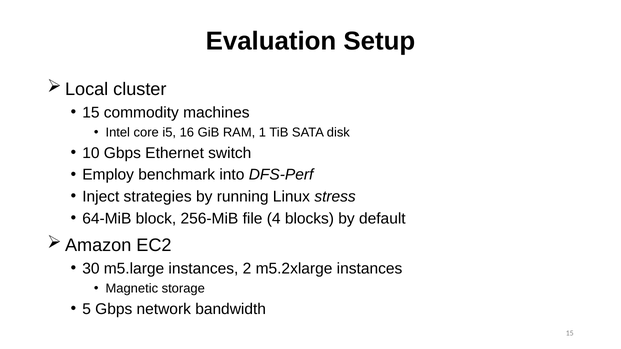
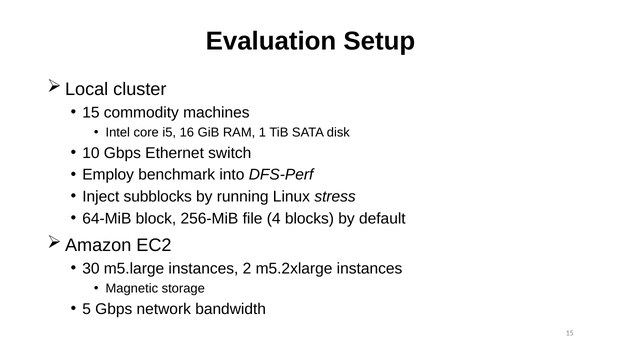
strategies: strategies -> subblocks
